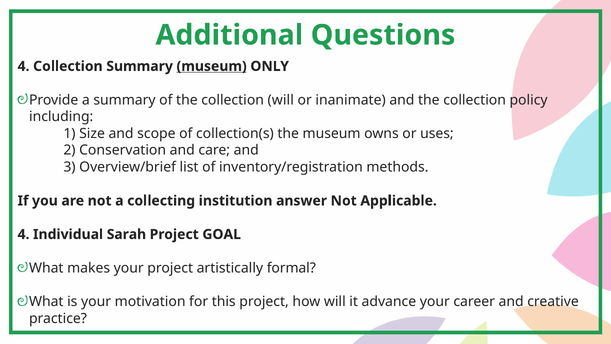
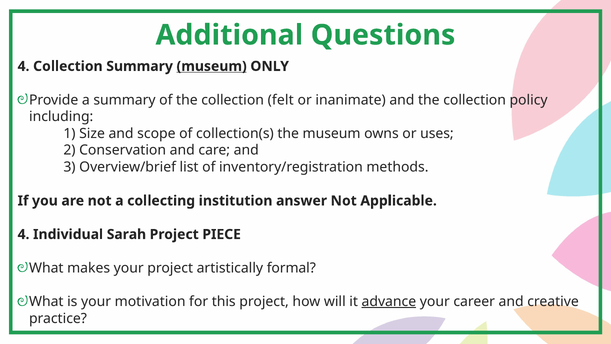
collection will: will -> felt
GOAL: GOAL -> PIECE
advance underline: none -> present
